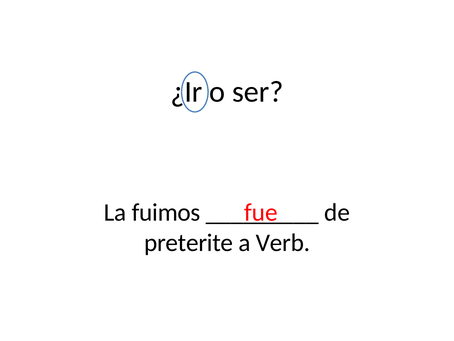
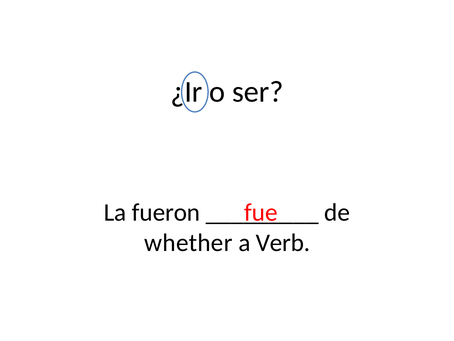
fuimos: fuimos -> fueron
preterite: preterite -> whether
